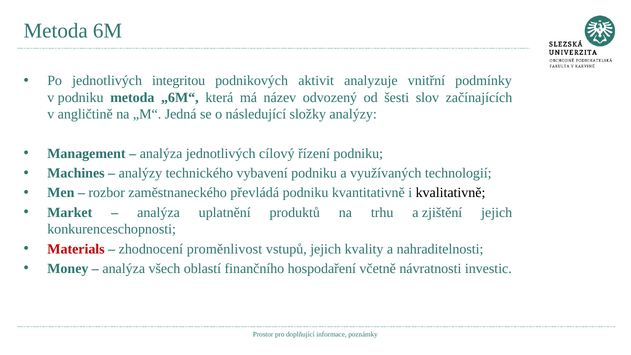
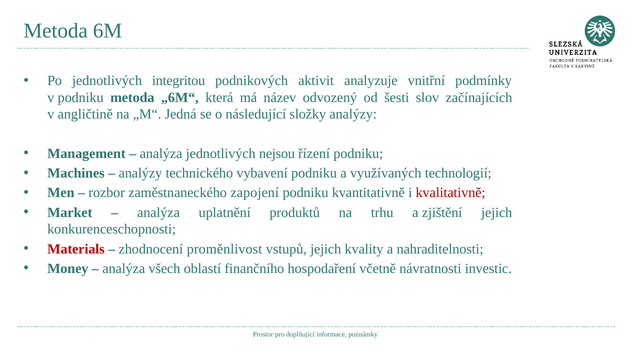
cílový: cílový -> nejsou
převládá: převládá -> zapojení
kvalitativně colour: black -> red
